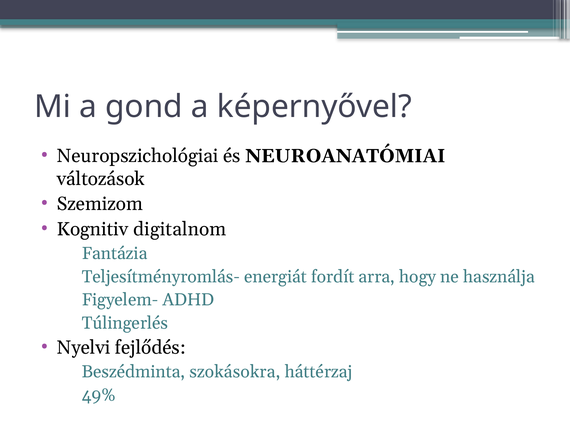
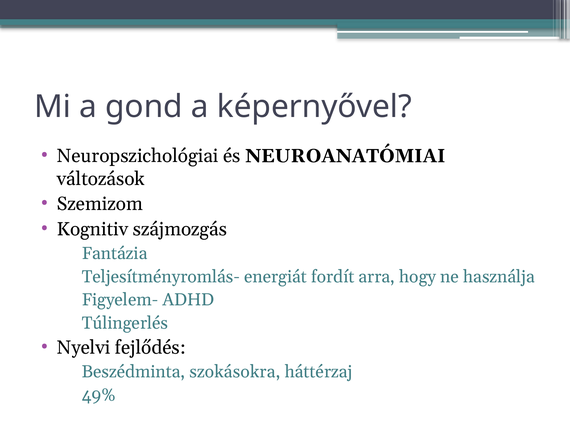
digitalnom: digitalnom -> szájmozgás
